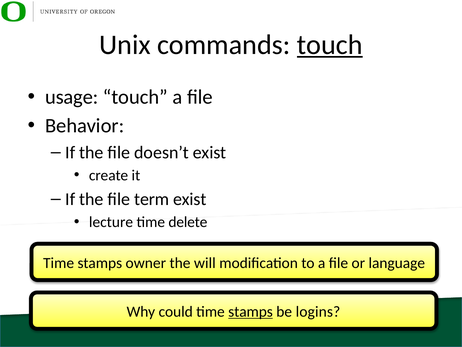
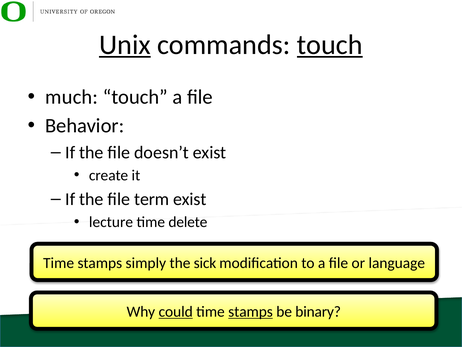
Unix underline: none -> present
usage: usage -> much
owner: owner -> simply
will: will -> sick
could underline: none -> present
logins: logins -> binary
